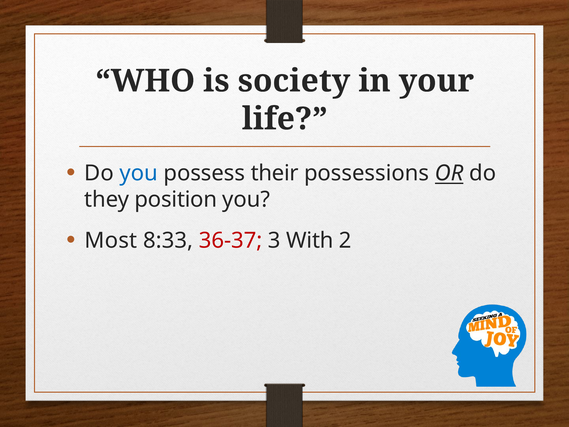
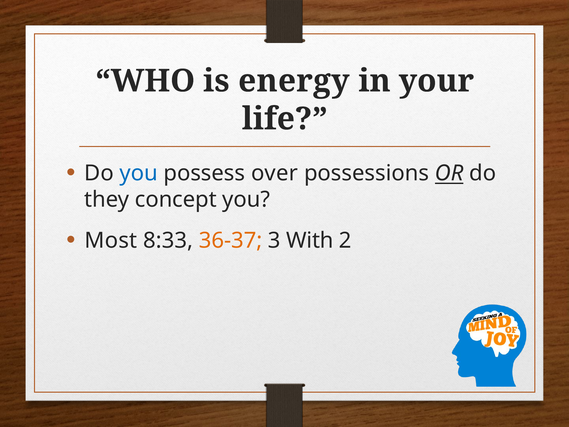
society: society -> energy
their: their -> over
position: position -> concept
36-37 colour: red -> orange
